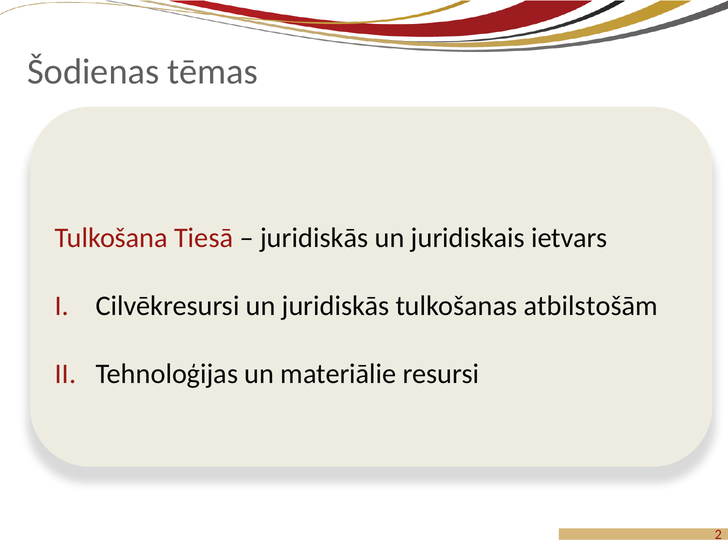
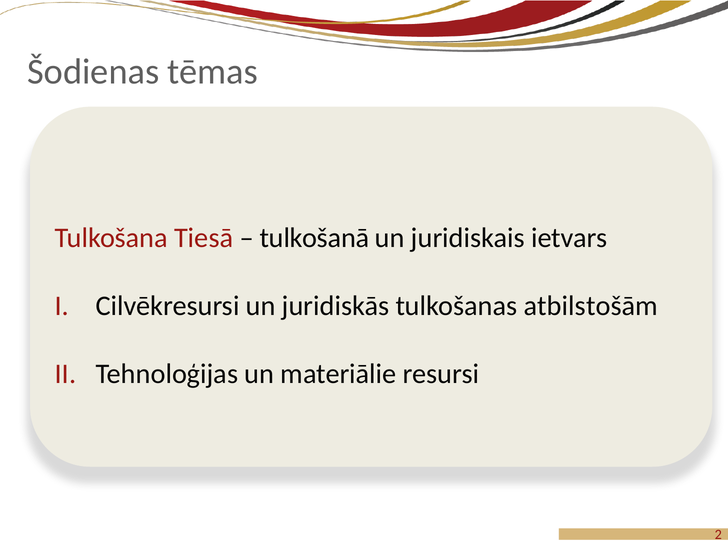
juridiskās at (314, 238): juridiskās -> tulkošanā
